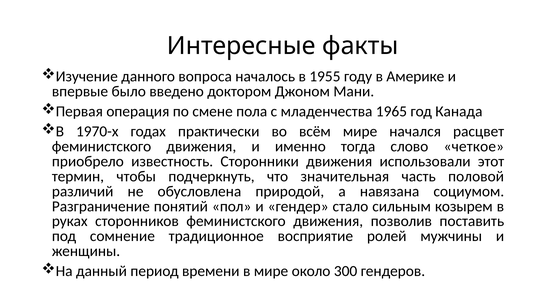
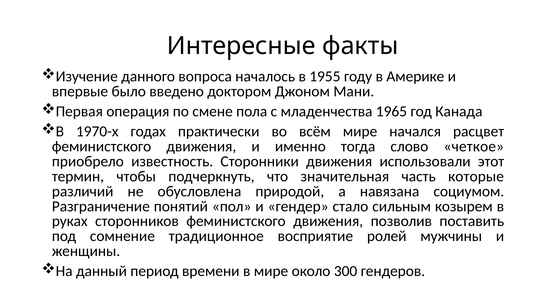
половой: половой -> которые
